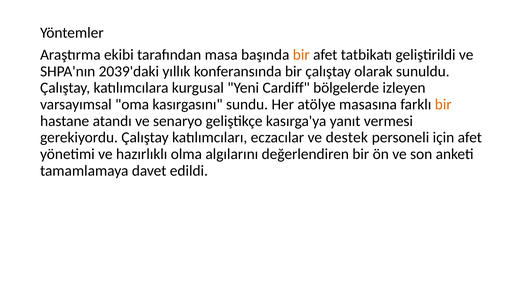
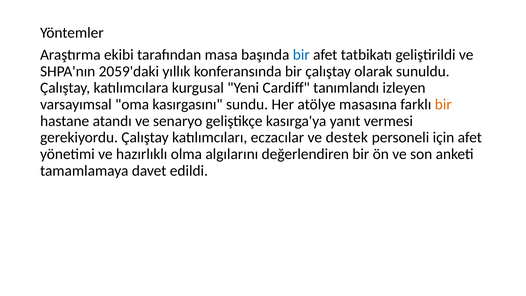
bir at (301, 55) colour: orange -> blue
2039'daki: 2039'daki -> 2059'daki
bölgelerde: bölgelerde -> tanımlandı
